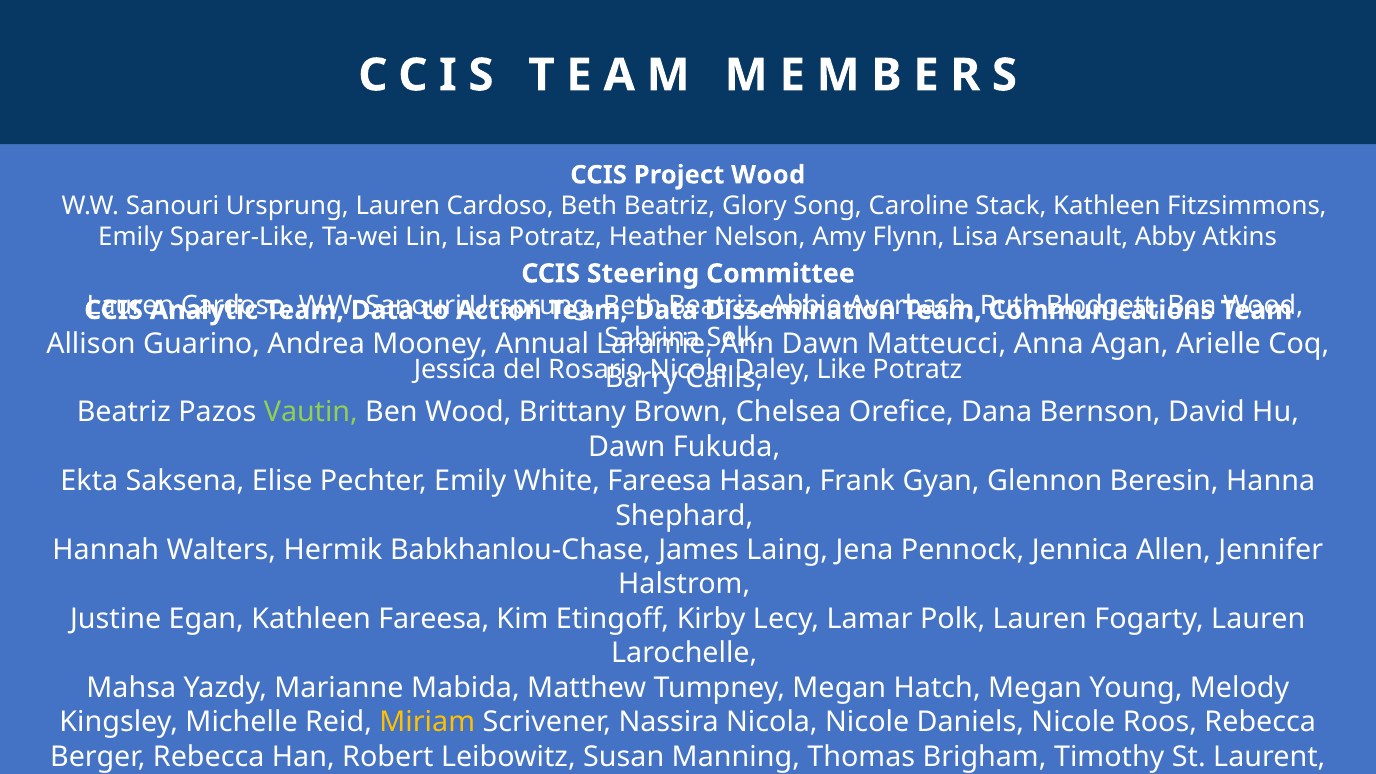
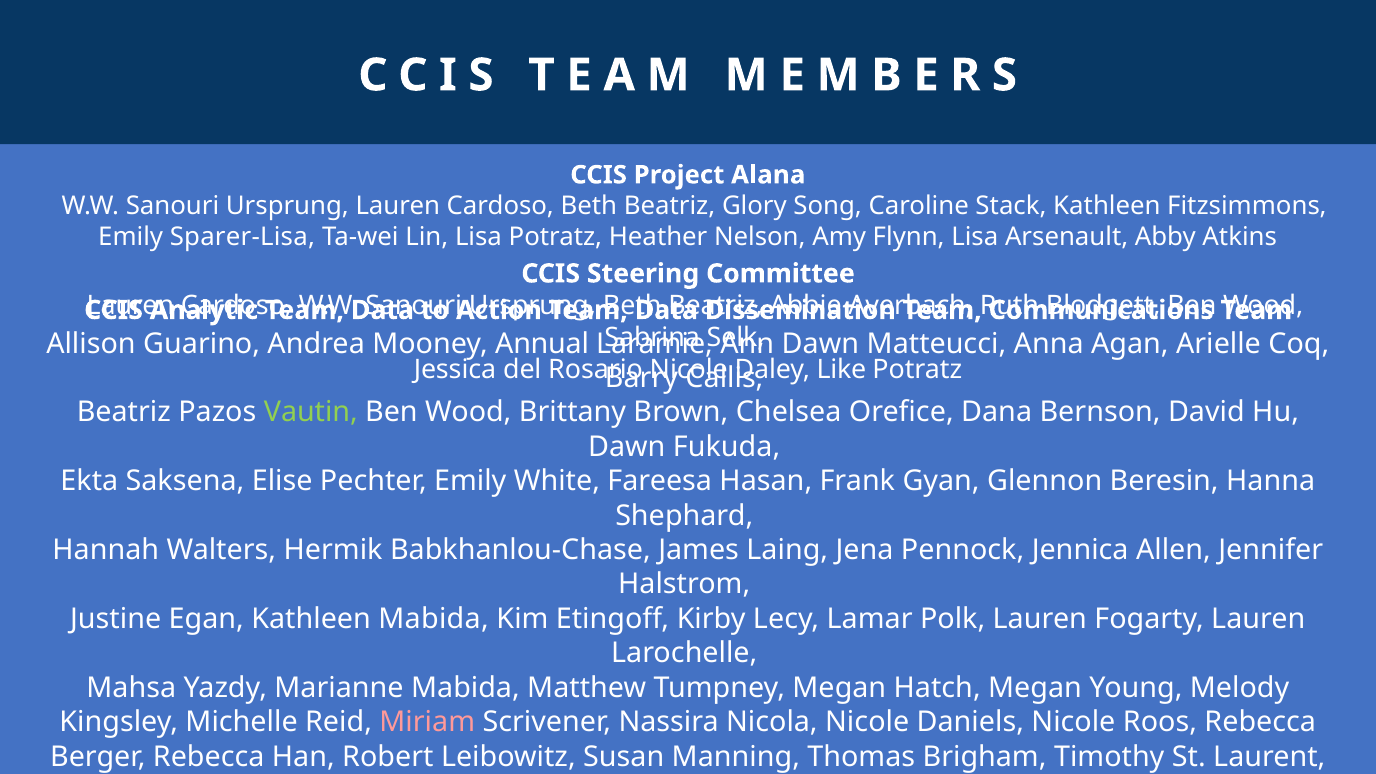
Project Wood: Wood -> Alana
Sparer-Like: Sparer-Like -> Sparer-Lisa
Kathleen Fareesa: Fareesa -> Mabida
Miriam colour: yellow -> pink
